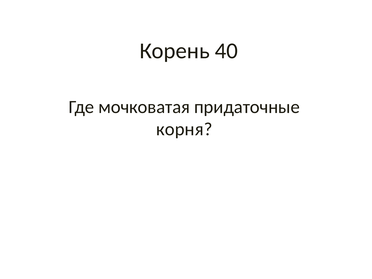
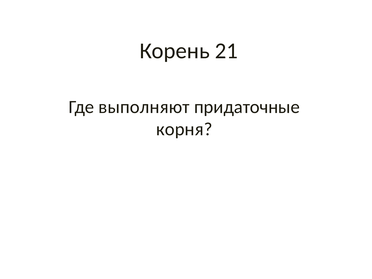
40: 40 -> 21
мочковатая: мочковатая -> выполняют
